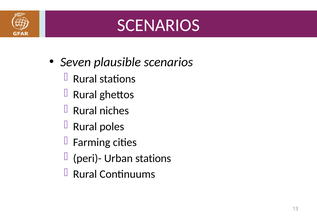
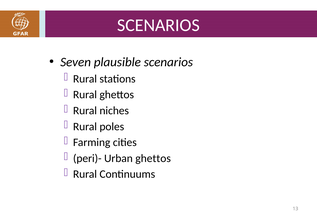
Urban stations: stations -> ghettos
